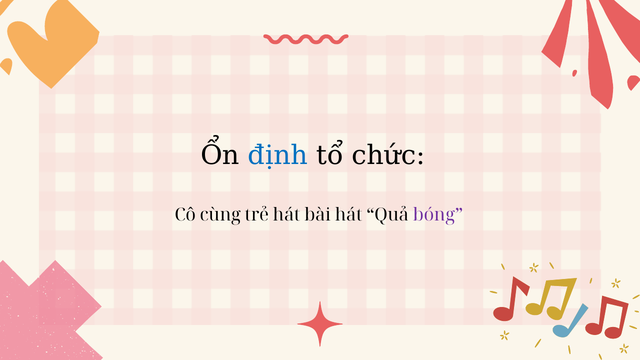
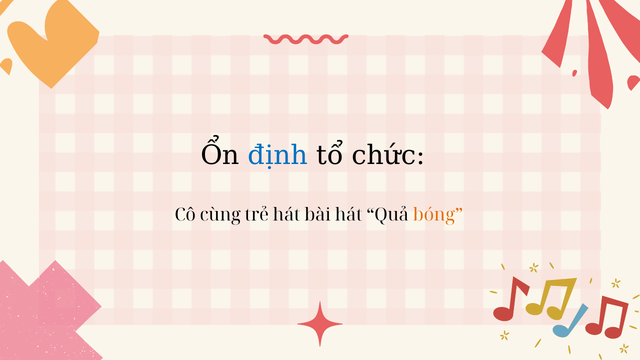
bóng colour: purple -> orange
